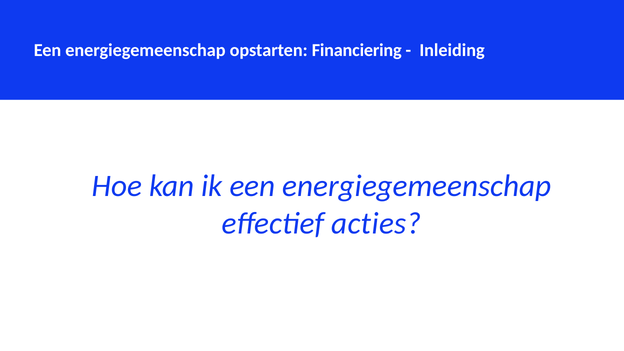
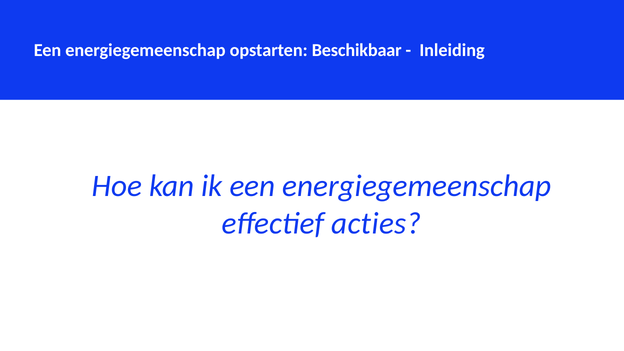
Financiering: Financiering -> Beschikbaar
